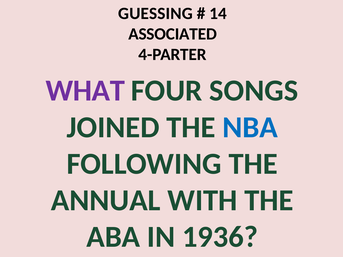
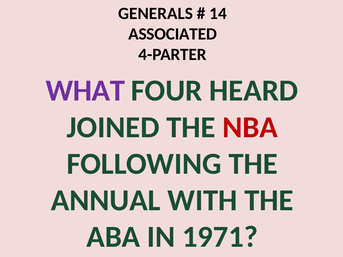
GUESSING: GUESSING -> GENERALS
SONGS: SONGS -> HEARD
NBA colour: blue -> red
1936: 1936 -> 1971
